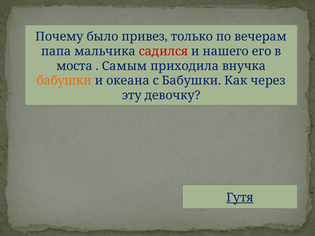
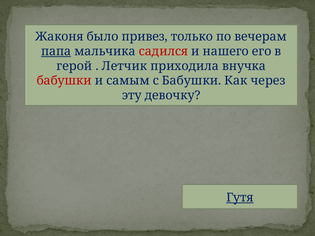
Почему: Почему -> Жаконя
папа underline: none -> present
моста: моста -> герой
Самым: Самым -> Летчик
бабушки at (64, 81) colour: orange -> red
океана: океана -> самым
